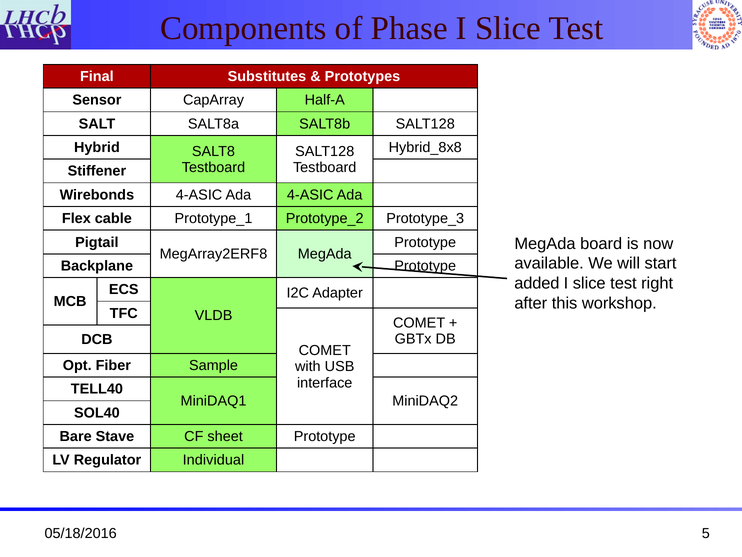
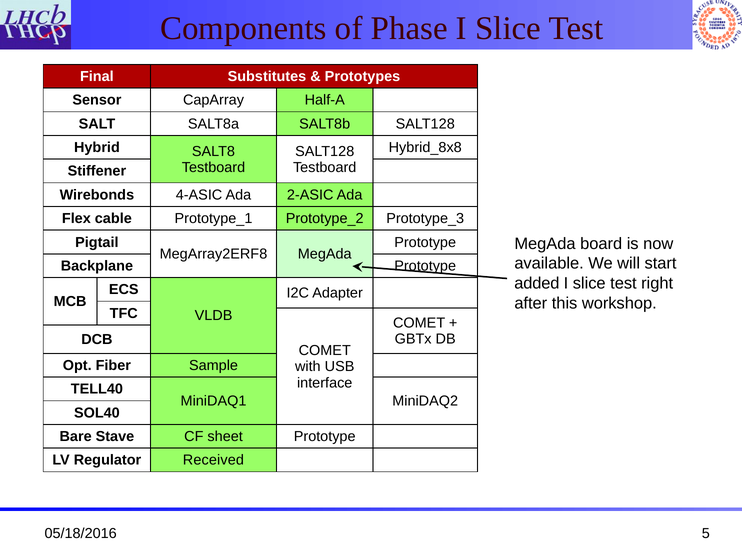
Ada 4-ASIC: 4-ASIC -> 2-ASIC
Individual: Individual -> Received
